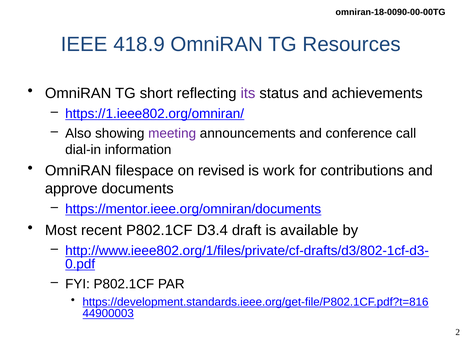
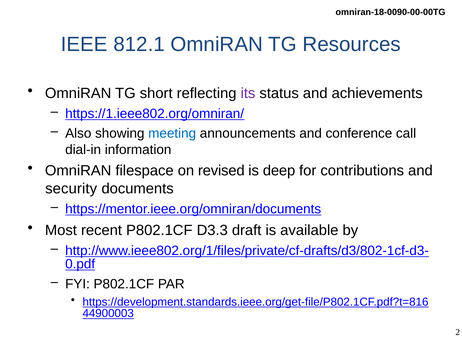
418.9: 418.9 -> 812.1
meeting colour: purple -> blue
work: work -> deep
approve: approve -> security
D3.4: D3.4 -> D3.3
